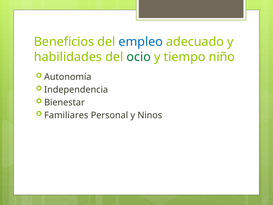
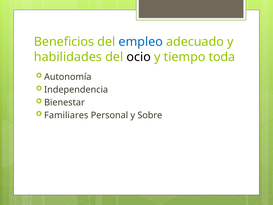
ocio colour: green -> black
niño: niño -> toda
Ninos: Ninos -> Sobre
